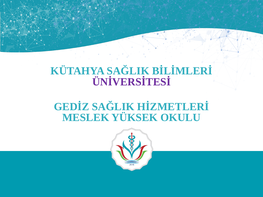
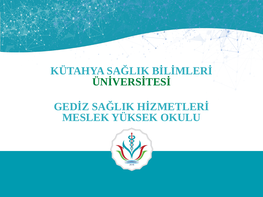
ÜNİVERSİTESİ colour: purple -> green
